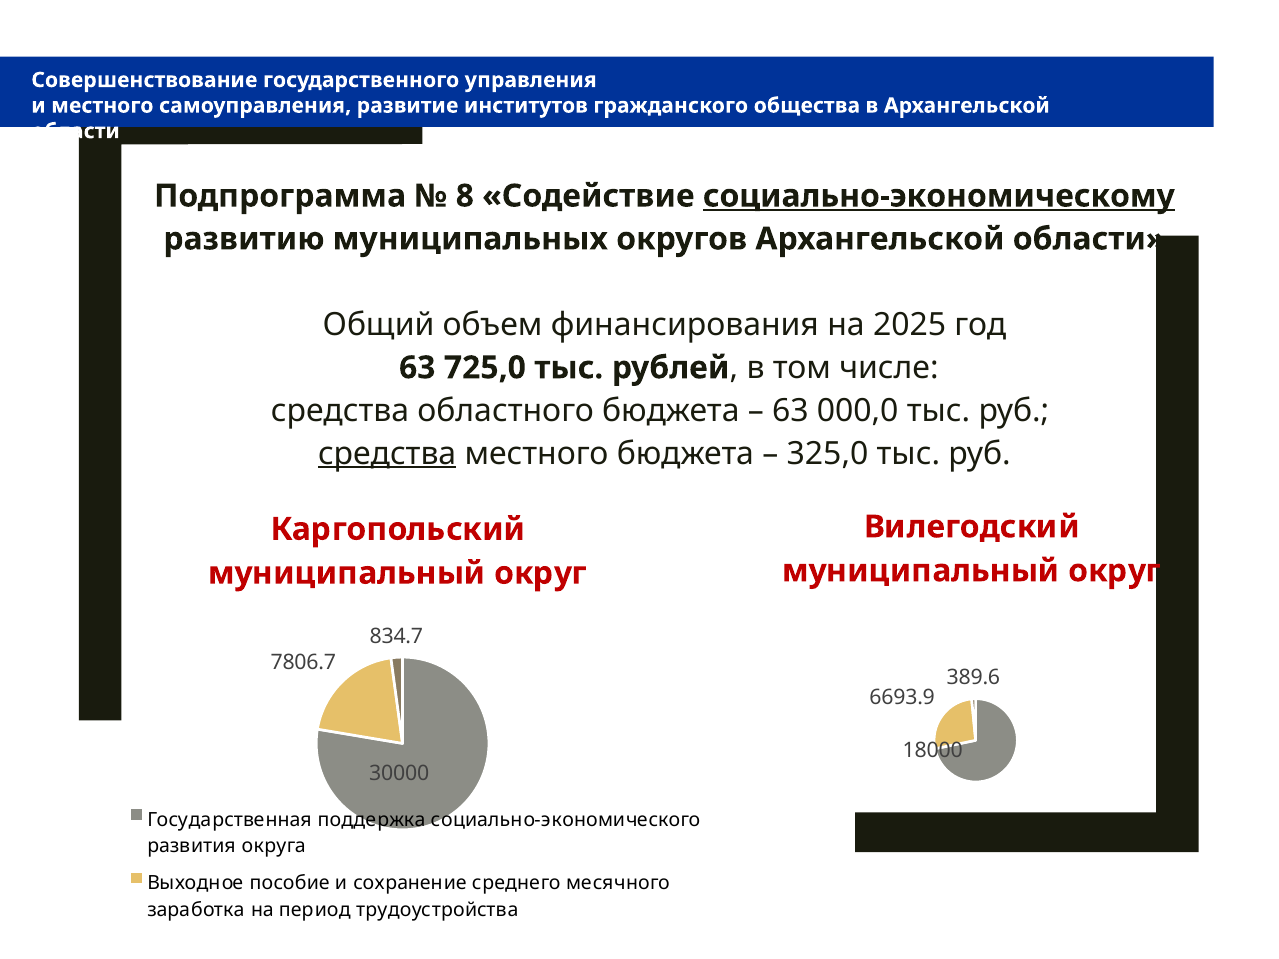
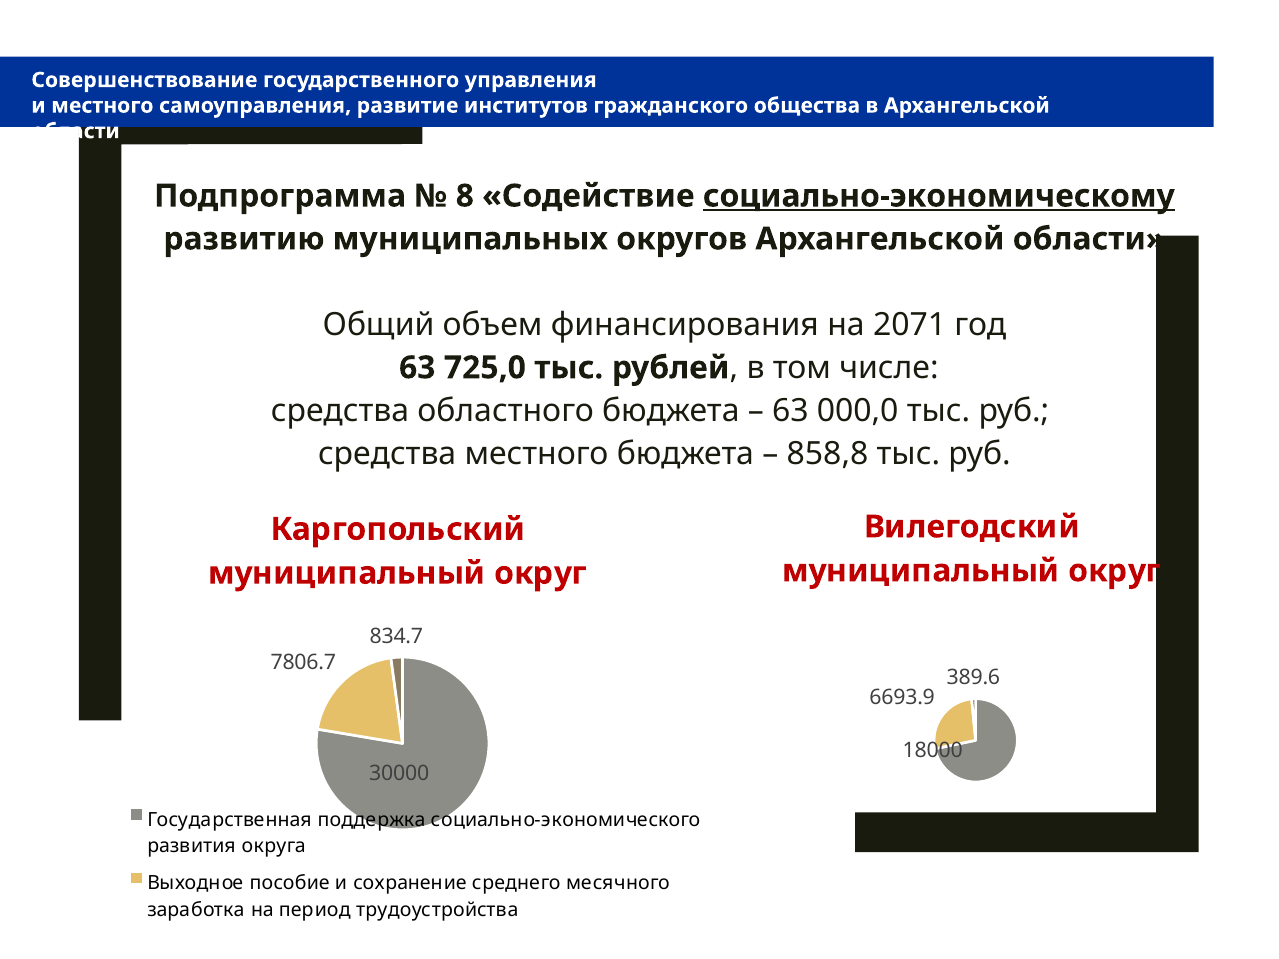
2025: 2025 -> 2071
средства at (387, 454) underline: present -> none
325,0: 325,0 -> 858,8
